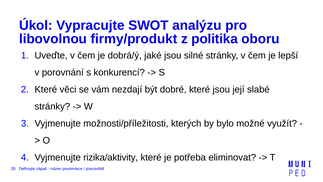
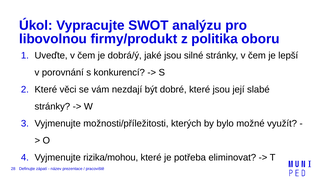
rizika/aktivity: rizika/aktivity -> rizika/mohou
